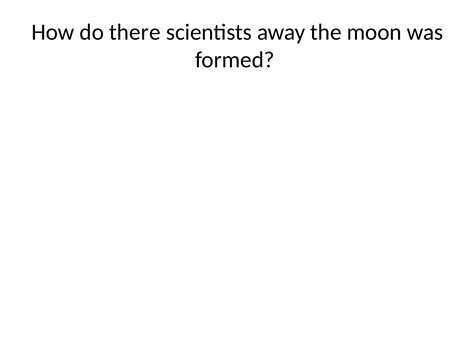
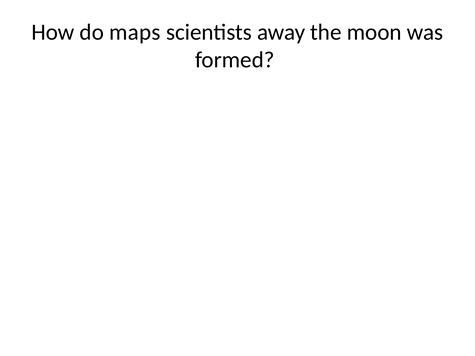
there: there -> maps
